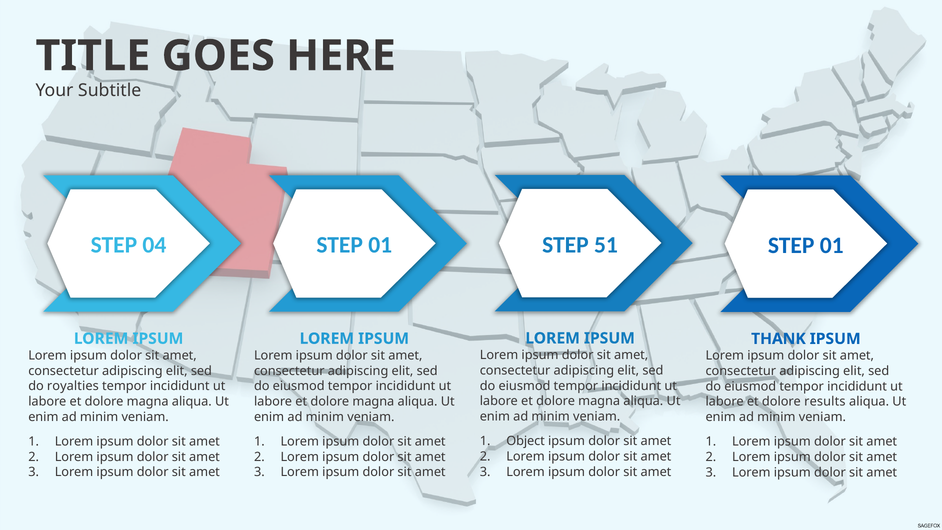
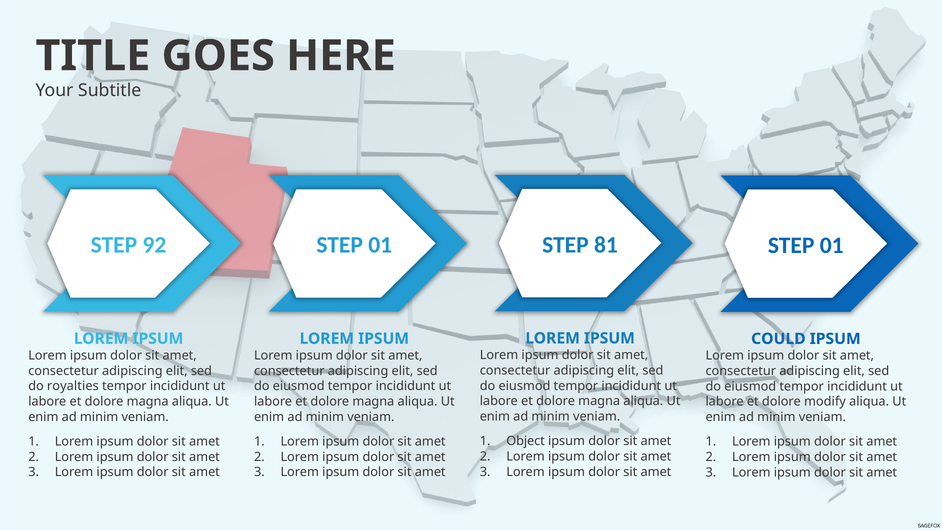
51: 51 -> 81
04: 04 -> 92
THANK: THANK -> COULD
results: results -> modify
